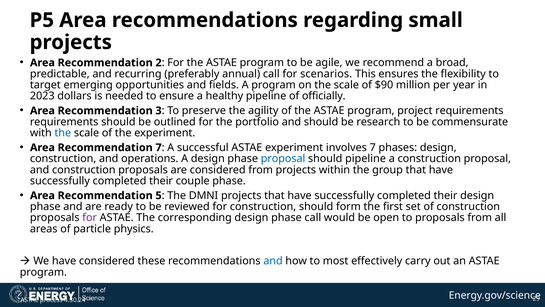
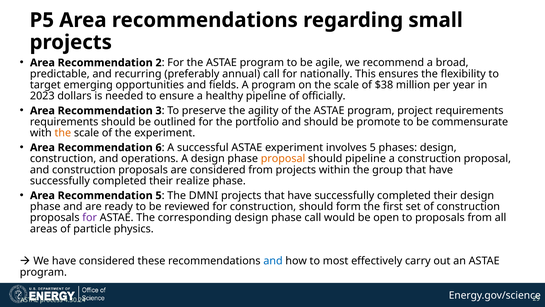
scenarios: scenarios -> nationally
$90: $90 -> $38
research: research -> promote
the at (63, 133) colour: blue -> orange
Recommendation 7: 7 -> 6
involves 7: 7 -> 5
proposal at (283, 158) colour: blue -> orange
couple: couple -> realize
